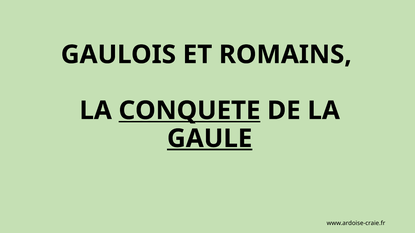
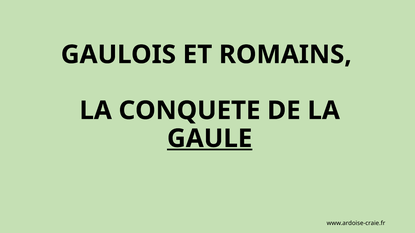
CONQUETE underline: present -> none
